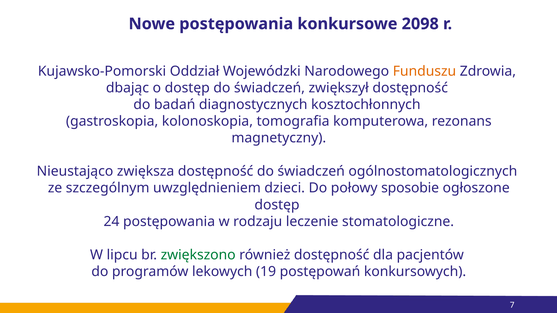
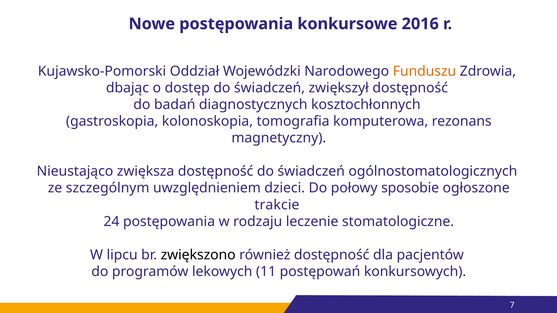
2098: 2098 -> 2016
dostęp at (277, 205): dostęp -> trakcie
zwiększono colour: green -> black
19: 19 -> 11
